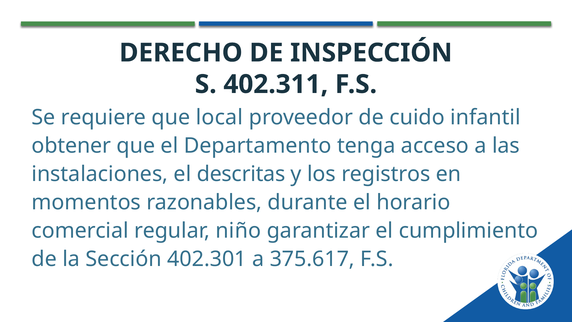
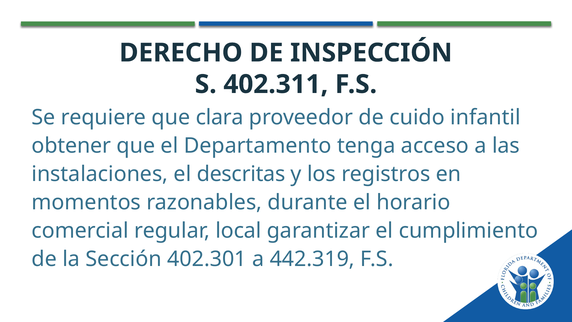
local: local -> clara
niño: niño -> local
375.617: 375.617 -> 442.319
